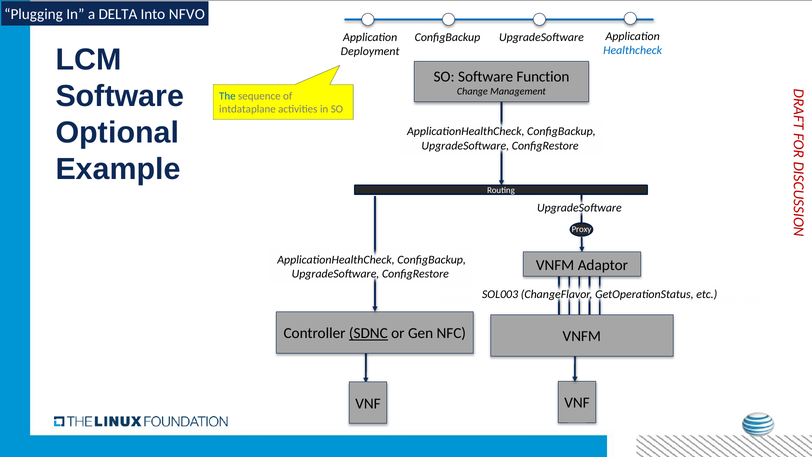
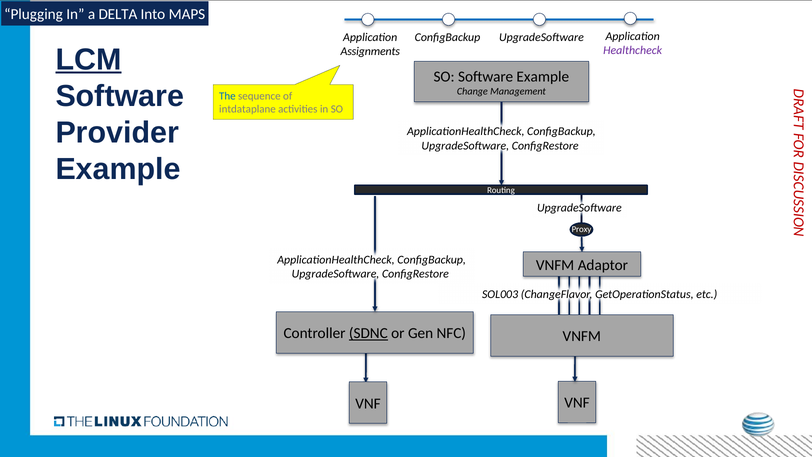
NFVO: NFVO -> MAPS
LCM underline: none -> present
Healthcheck colour: blue -> purple
Deployment: Deployment -> Assignments
Software Function: Function -> Example
Optional: Optional -> Provider
